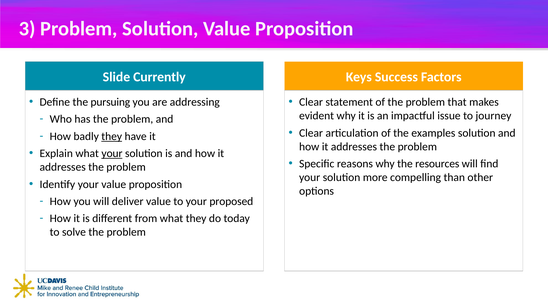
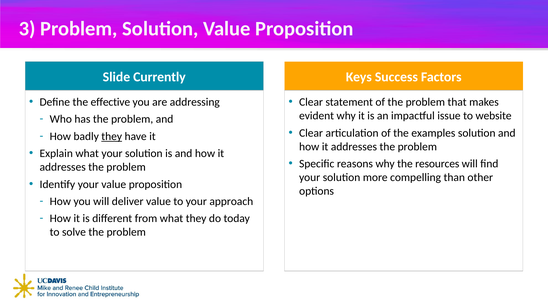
pursuing: pursuing -> effective
journey: journey -> website
your at (112, 154) underline: present -> none
proposed: proposed -> approach
